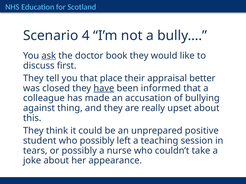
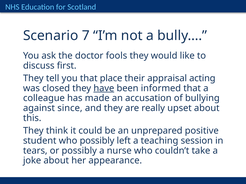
4: 4 -> 7
ask underline: present -> none
book: book -> fools
better: better -> acting
thing: thing -> since
